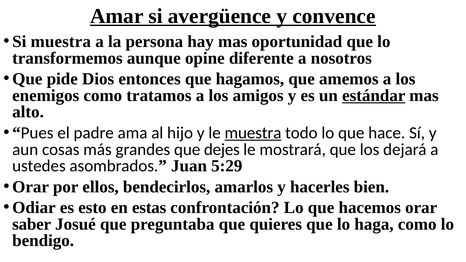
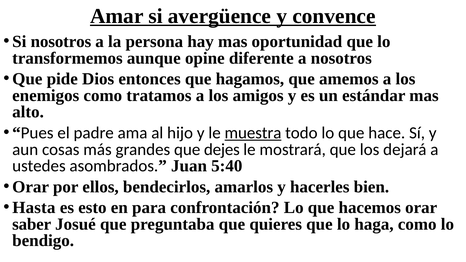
Si muestra: muestra -> nosotros
estándar underline: present -> none
5:29: 5:29 -> 5:40
Odiar: Odiar -> Hasta
estas: estas -> para
